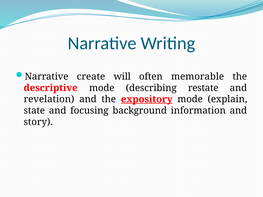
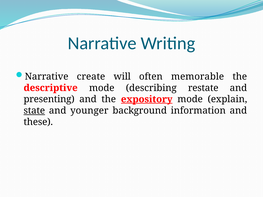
revelation: revelation -> presenting
state underline: none -> present
focusing: focusing -> younger
story: story -> these
